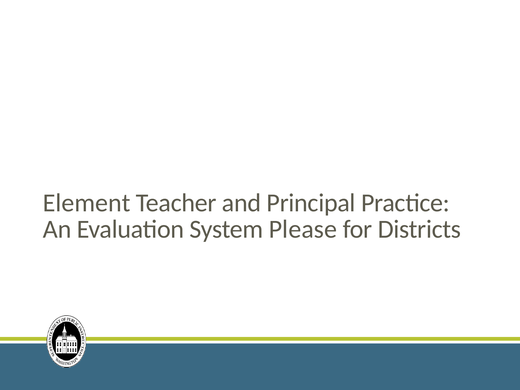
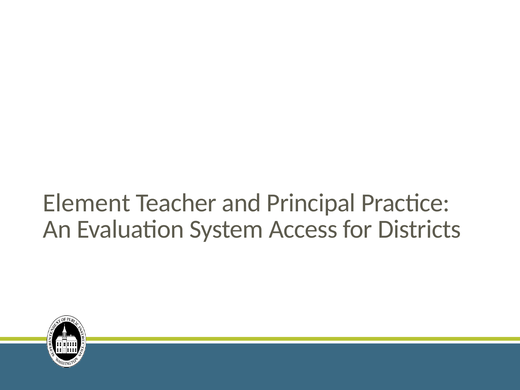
Please: Please -> Access
